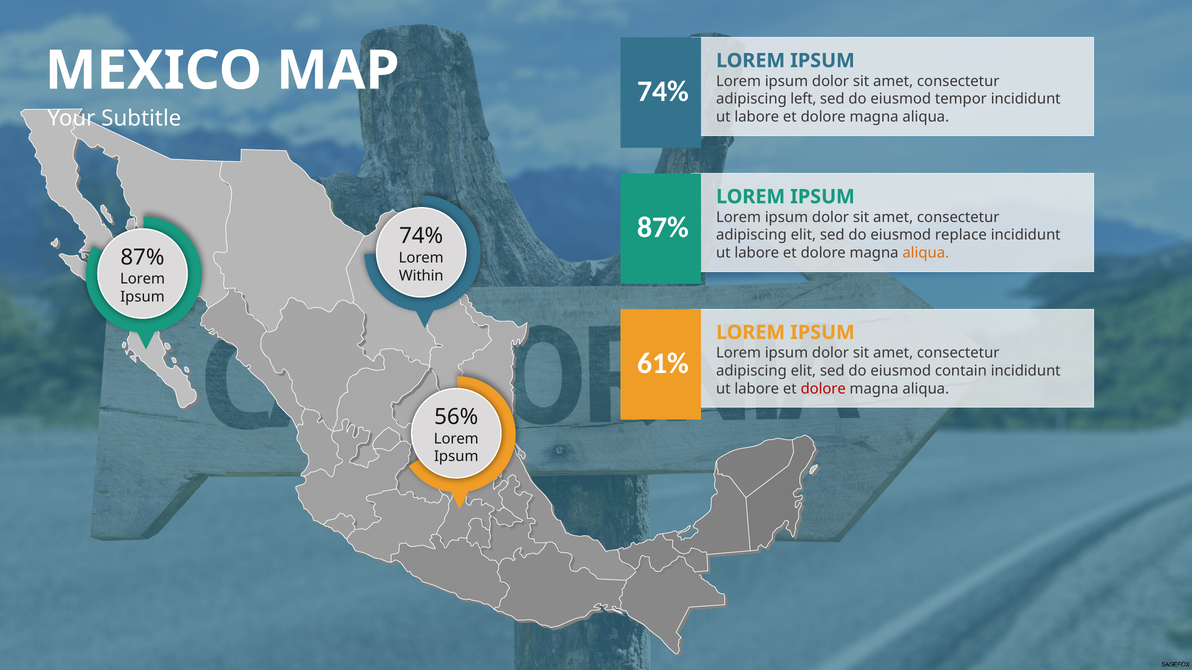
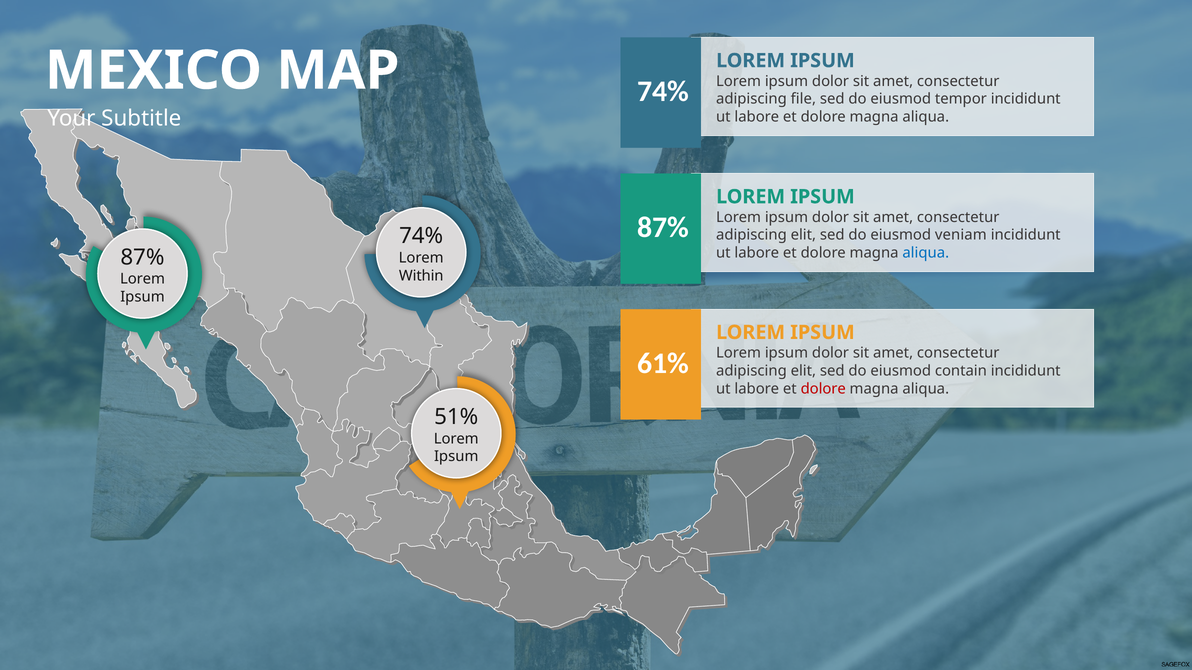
left: left -> file
replace: replace -> veniam
aliqua at (926, 253) colour: orange -> blue
56%: 56% -> 51%
